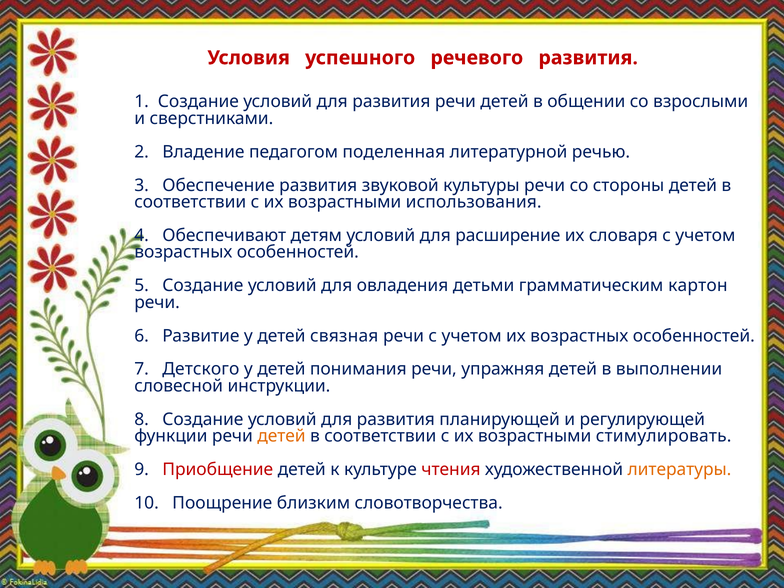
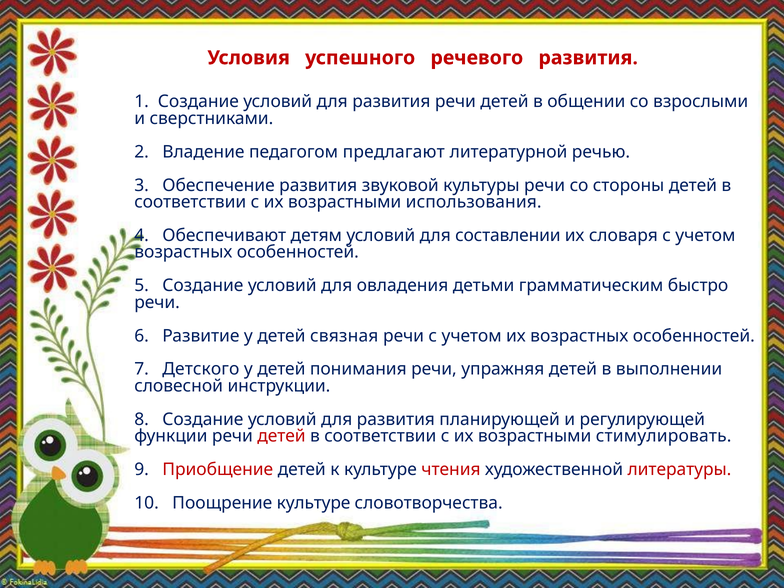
поделенная: поделенная -> предлагают
расширение: расширение -> составлении
картон: картон -> быстро
детей at (281, 436) colour: orange -> red
литературы colour: orange -> red
Поощрение близким: близким -> культуре
